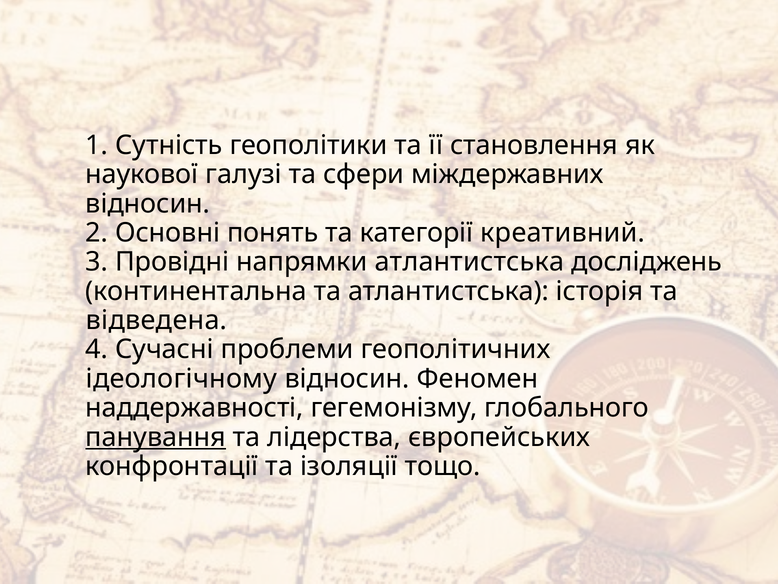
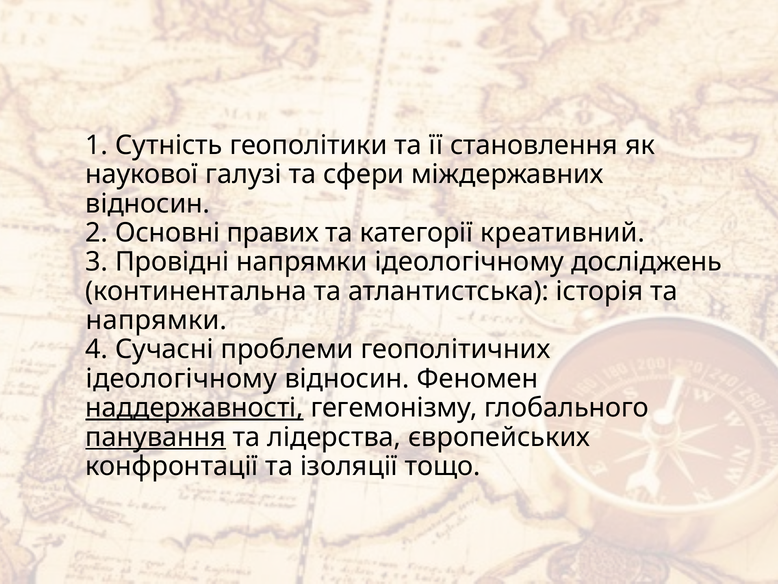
понять: понять -> правих
напрямки атлантистська: атлантистська -> ідеологічному
відведена at (156, 320): відведена -> напрямки
наддержавності underline: none -> present
